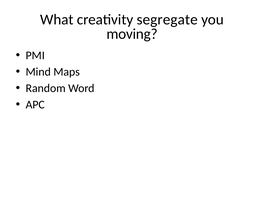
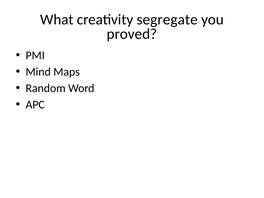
moving: moving -> proved
